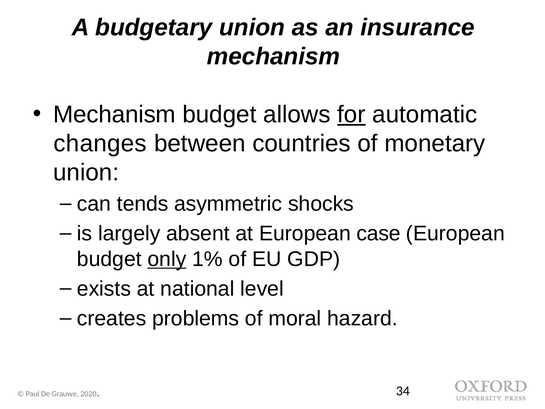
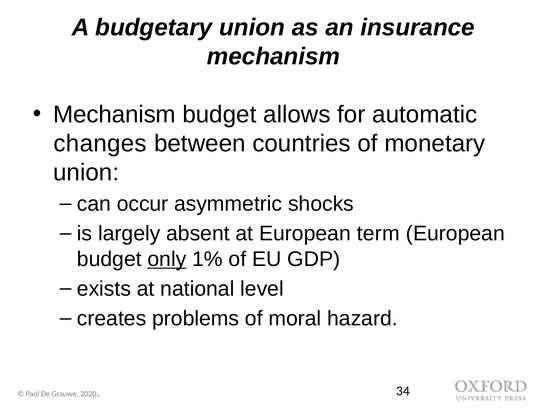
for underline: present -> none
tends: tends -> occur
case: case -> term
